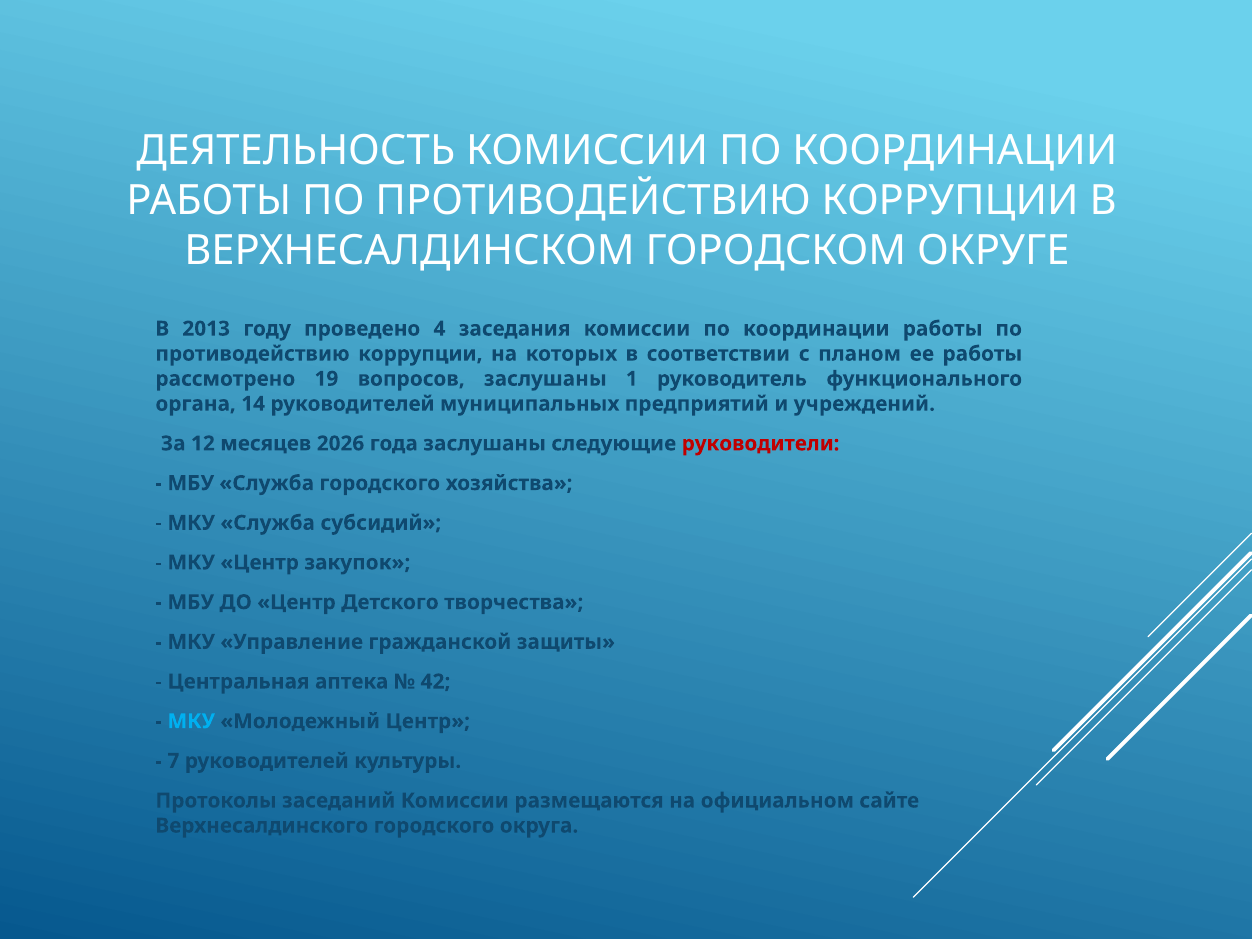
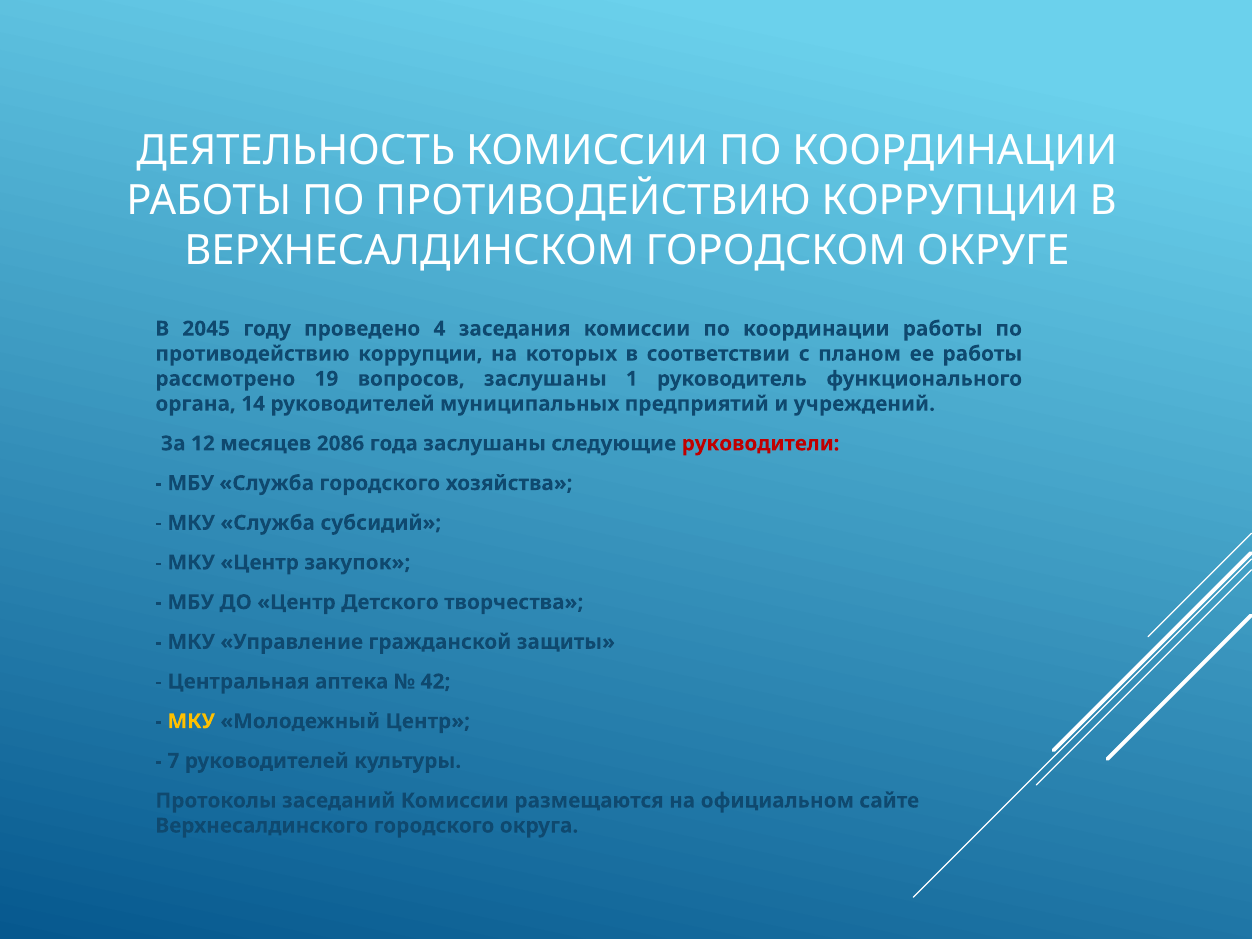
2013: 2013 -> 2045
2026: 2026 -> 2086
МКУ at (191, 721) colour: light blue -> yellow
